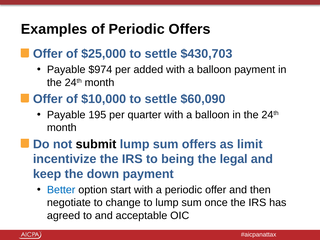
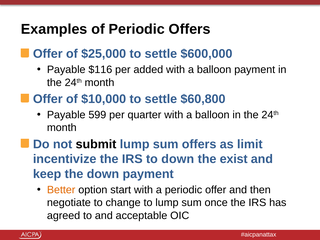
$430,703: $430,703 -> $600,000
$974: $974 -> $116
$60,090: $60,090 -> $60,800
195: 195 -> 599
to being: being -> down
legal: legal -> exist
Better colour: blue -> orange
